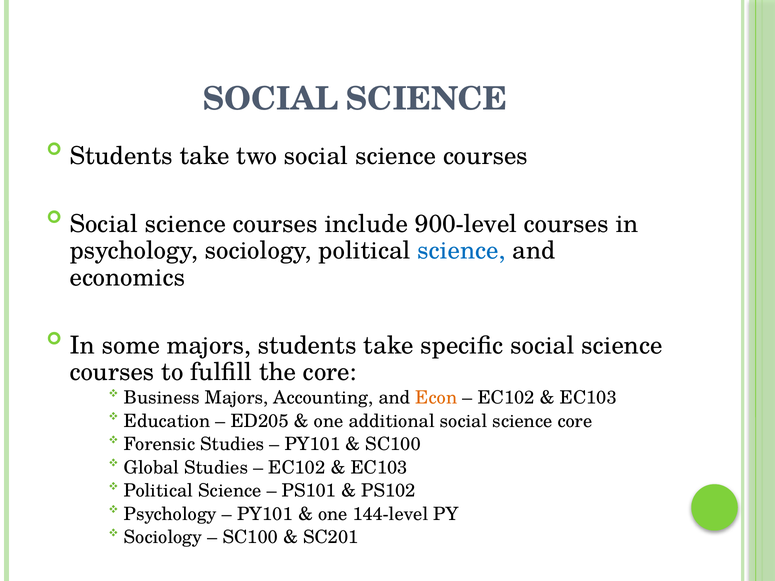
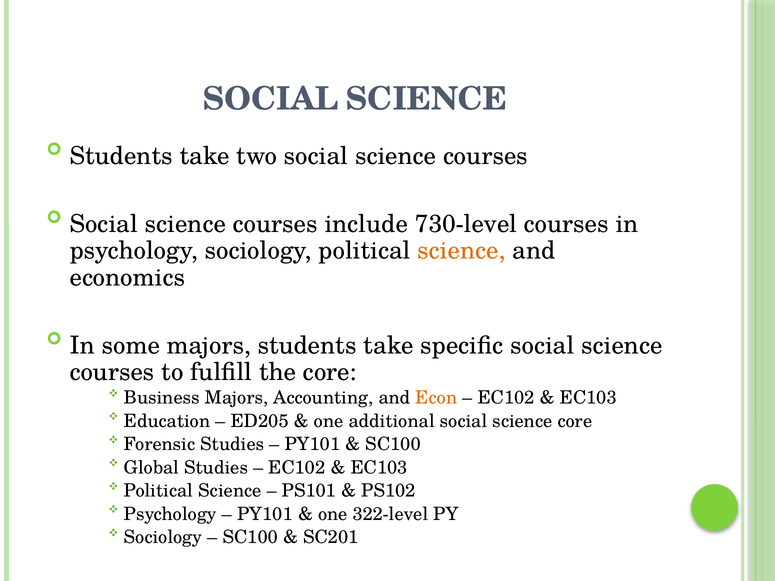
900-level: 900-level -> 730-level
science at (462, 251) colour: blue -> orange
144-level: 144-level -> 322-level
